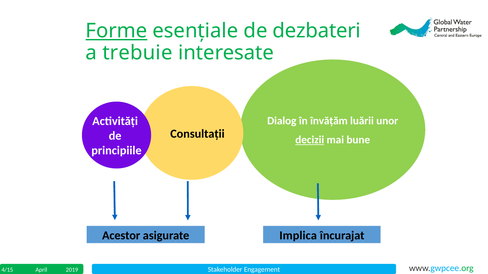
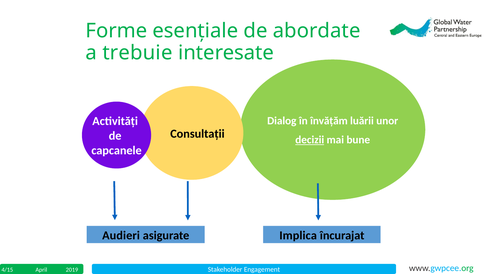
Forme underline: present -> none
dezbateri: dezbateri -> abordate
principiile: principiile -> capcanele
Acestor: Acestor -> Audieri
